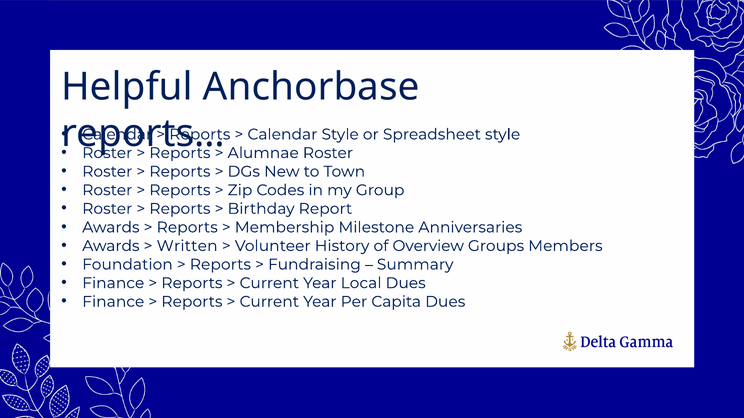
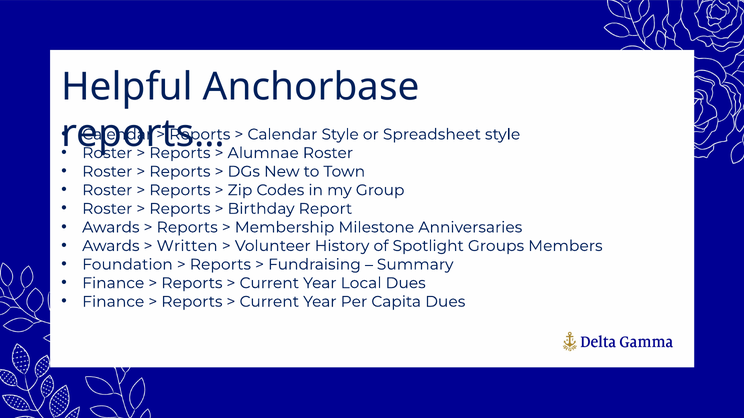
Overview: Overview -> Spotlight
